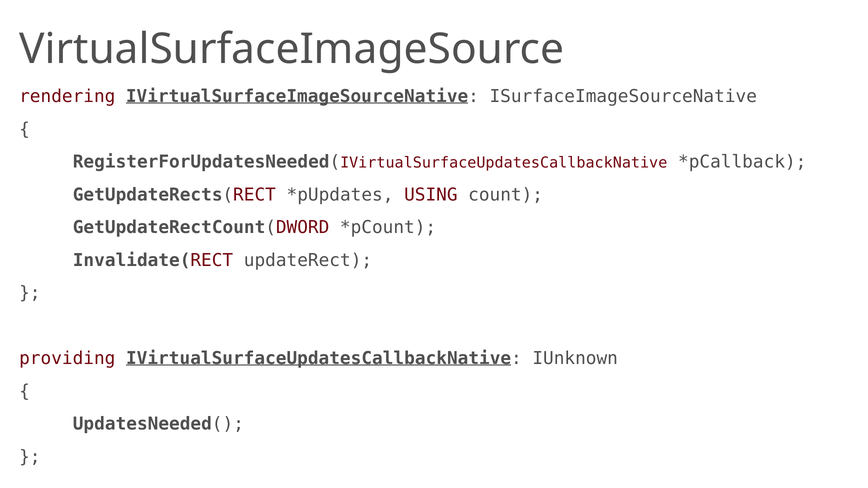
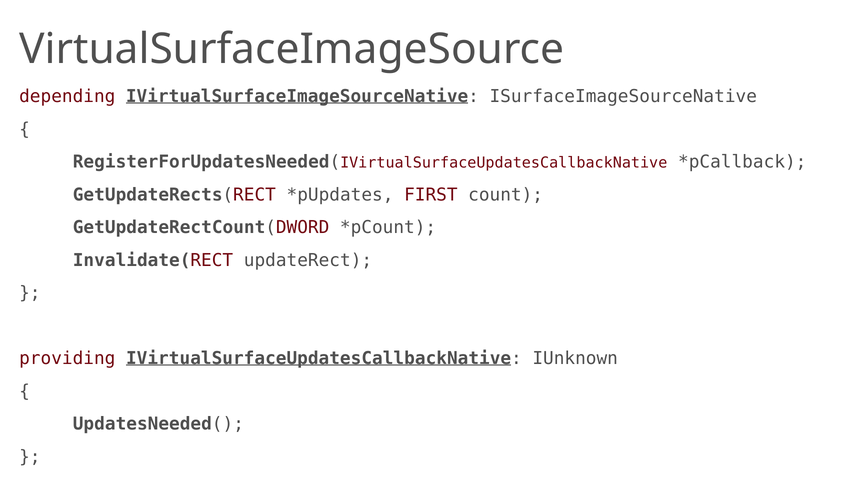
rendering: rendering -> depending
USING: USING -> FIRST
